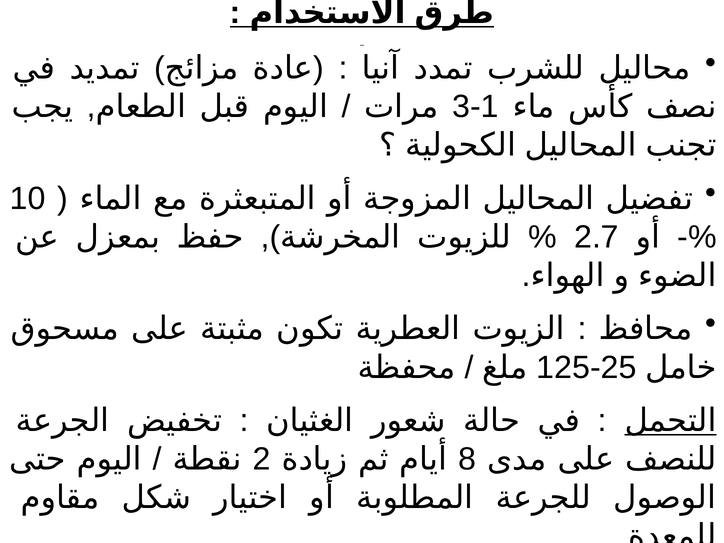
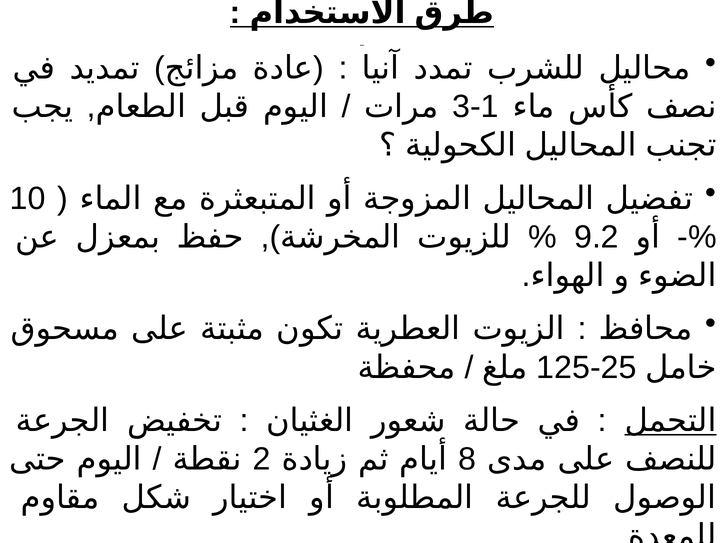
2.7: 2.7 -> 9.2
